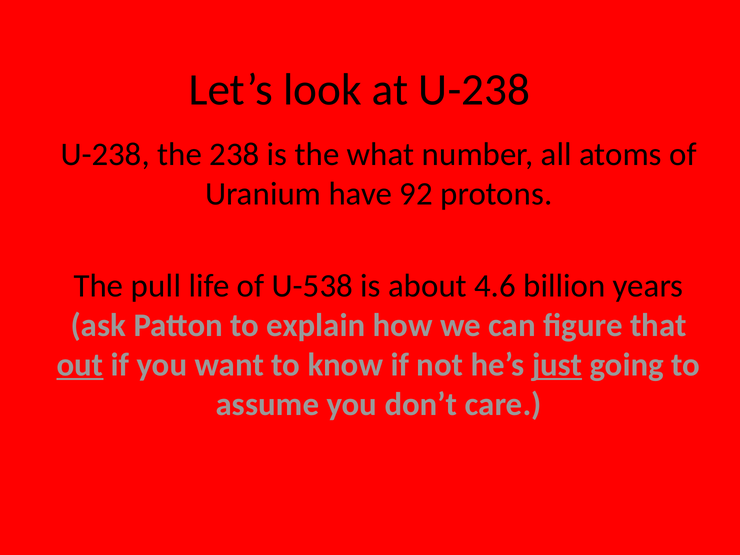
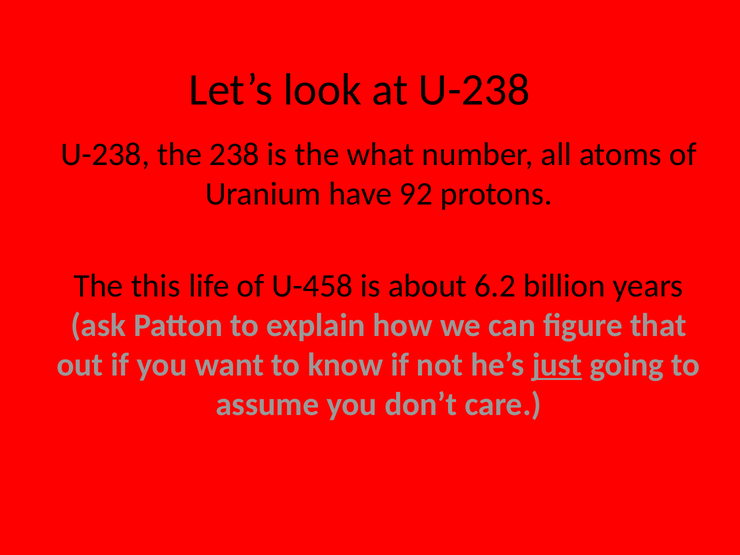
pull: pull -> this
U-538: U-538 -> U-458
4.6: 4.6 -> 6.2
out underline: present -> none
